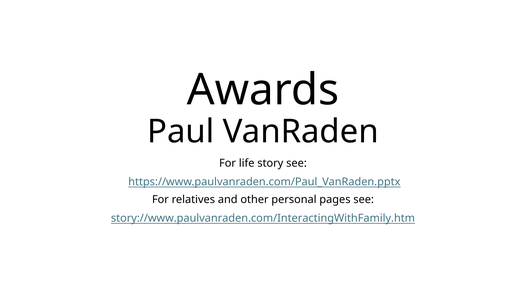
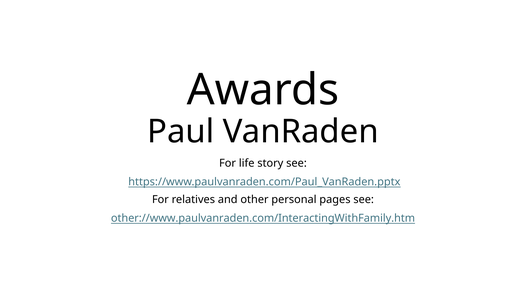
story://www.paulvanraden.com/InteractingWithFamily.htm: story://www.paulvanraden.com/InteractingWithFamily.htm -> other://www.paulvanraden.com/InteractingWithFamily.htm
